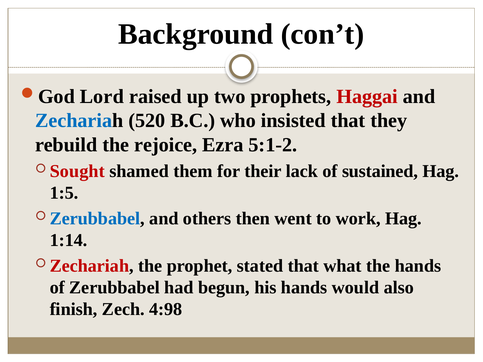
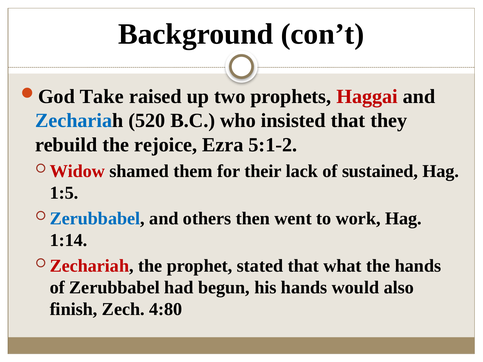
Lord: Lord -> Take
Sought: Sought -> Widow
4:98: 4:98 -> 4:80
